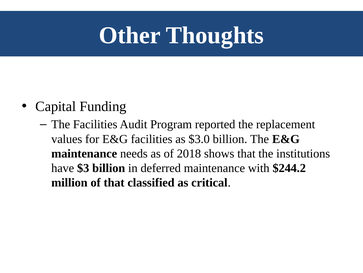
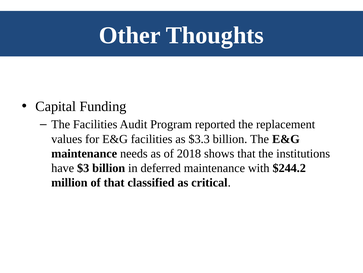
$3.0: $3.0 -> $3.3
